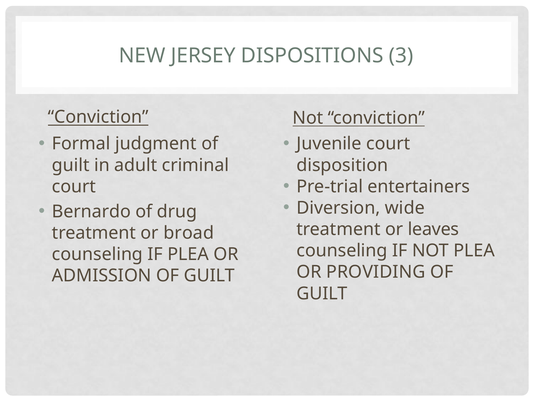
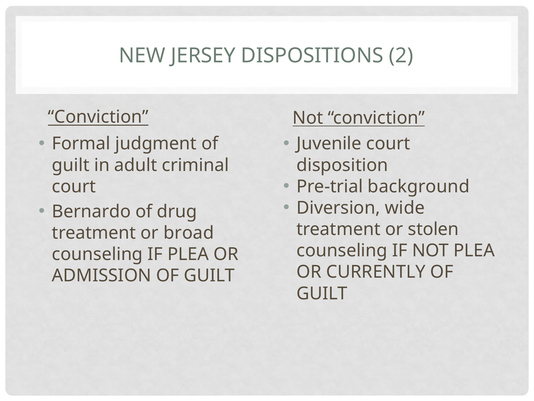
3: 3 -> 2
entertainers: entertainers -> background
leaves: leaves -> stolen
PROVIDING: PROVIDING -> CURRENTLY
